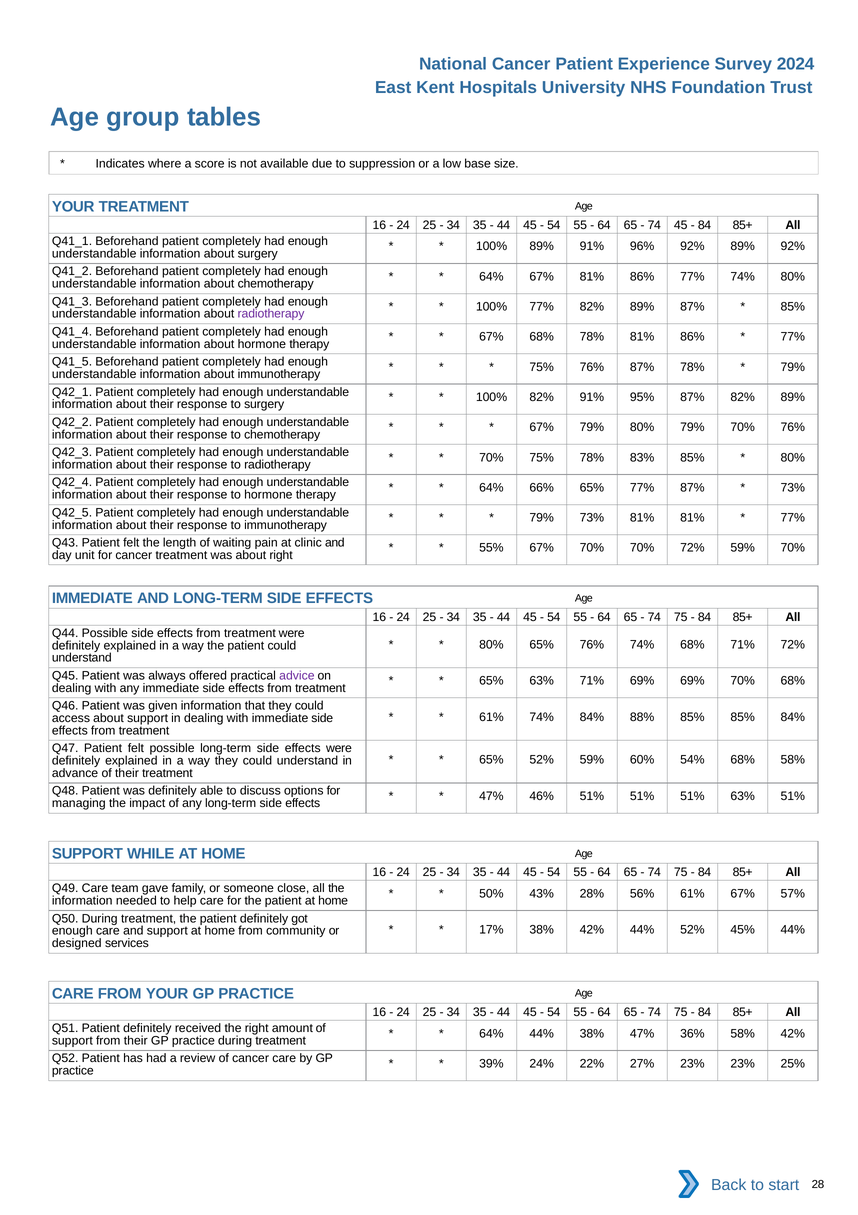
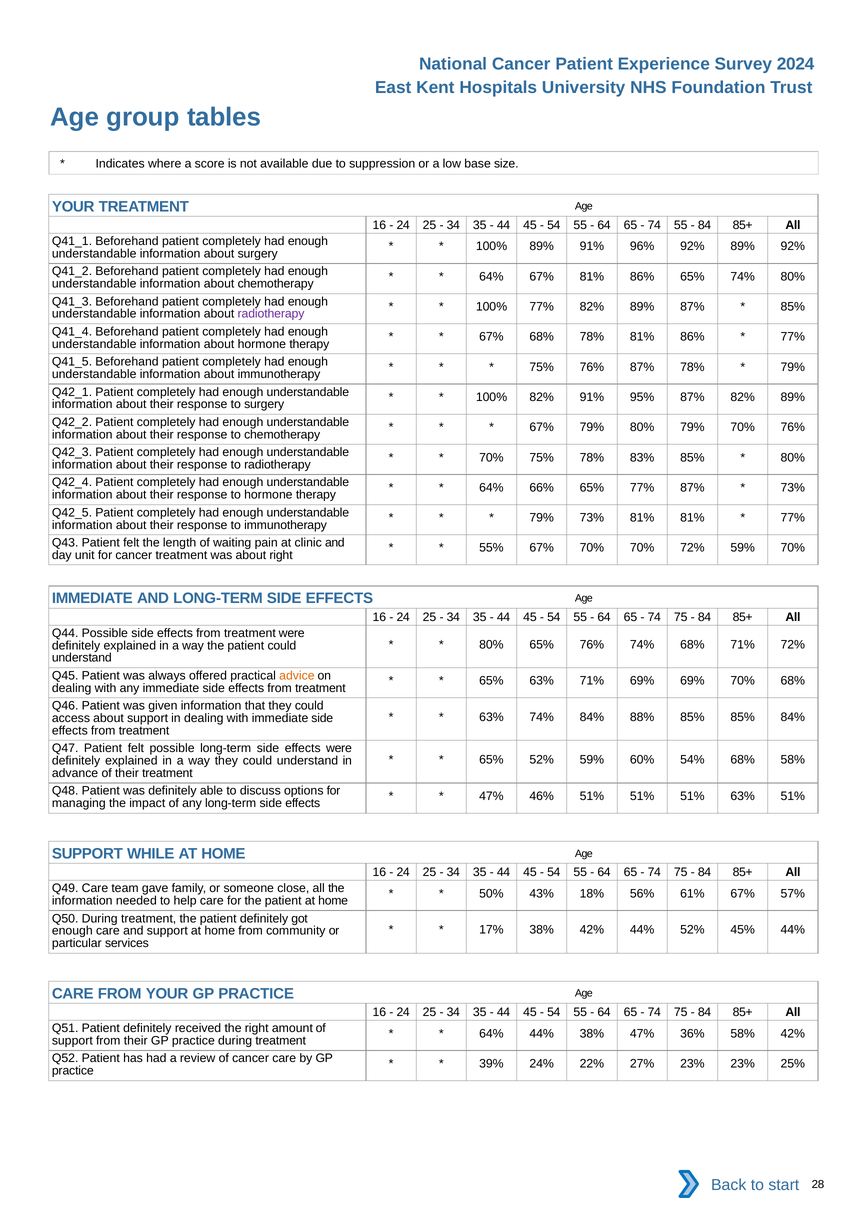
74 45: 45 -> 55
86% 77%: 77% -> 65%
advice colour: purple -> orange
61% at (491, 717): 61% -> 63%
28%: 28% -> 18%
designed: designed -> particular
